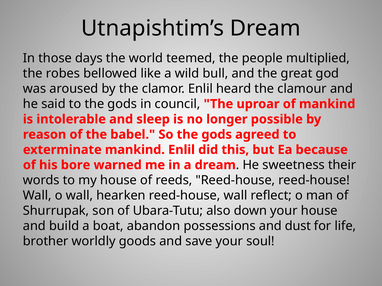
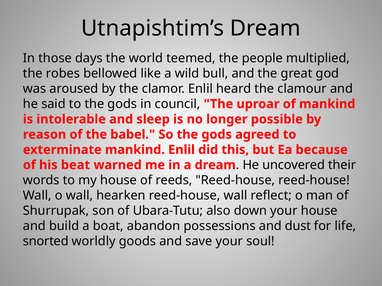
bore: bore -> beat
sweetness: sweetness -> uncovered
brother: brother -> snorted
